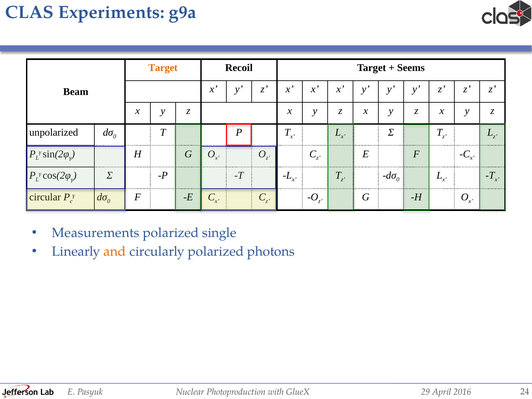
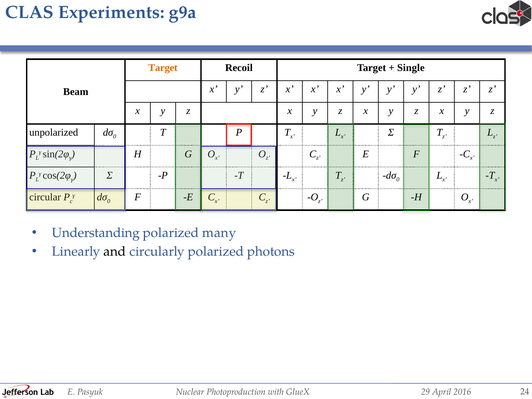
Seems: Seems -> Single
Measurements: Measurements -> Understanding
single: single -> many
and colour: orange -> black
